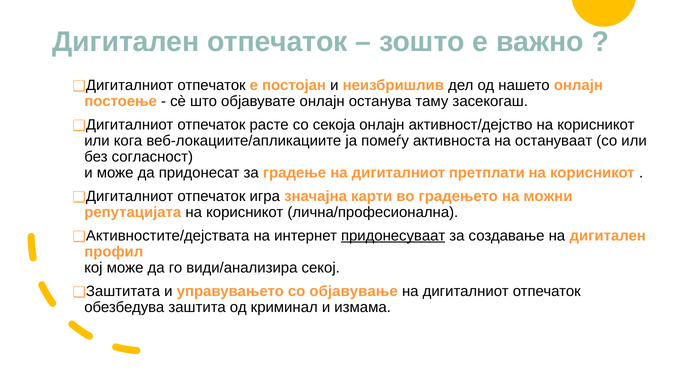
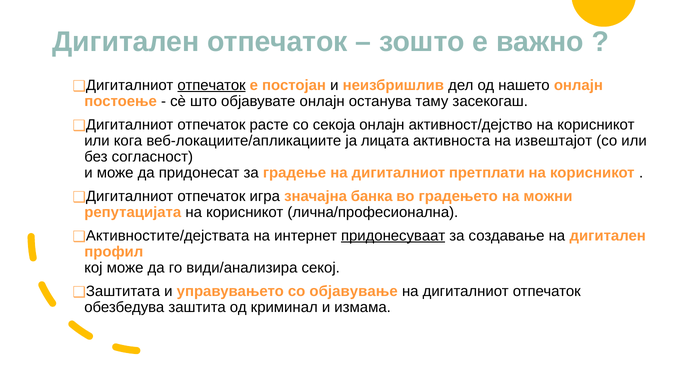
отпечаток at (212, 85) underline: none -> present
помеѓу: помеѓу -> лицата
остануваат: остануваат -> извештајот
карти: карти -> банка
